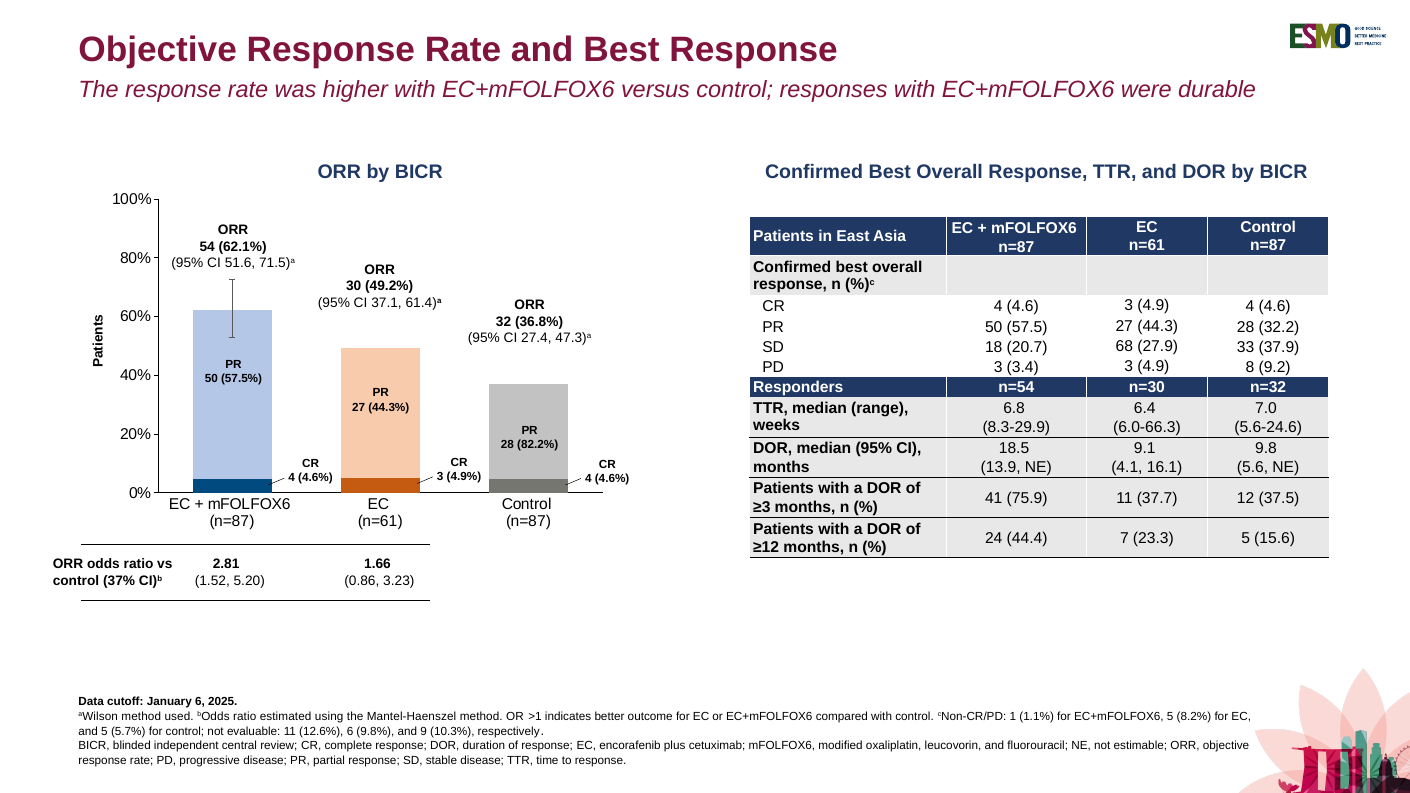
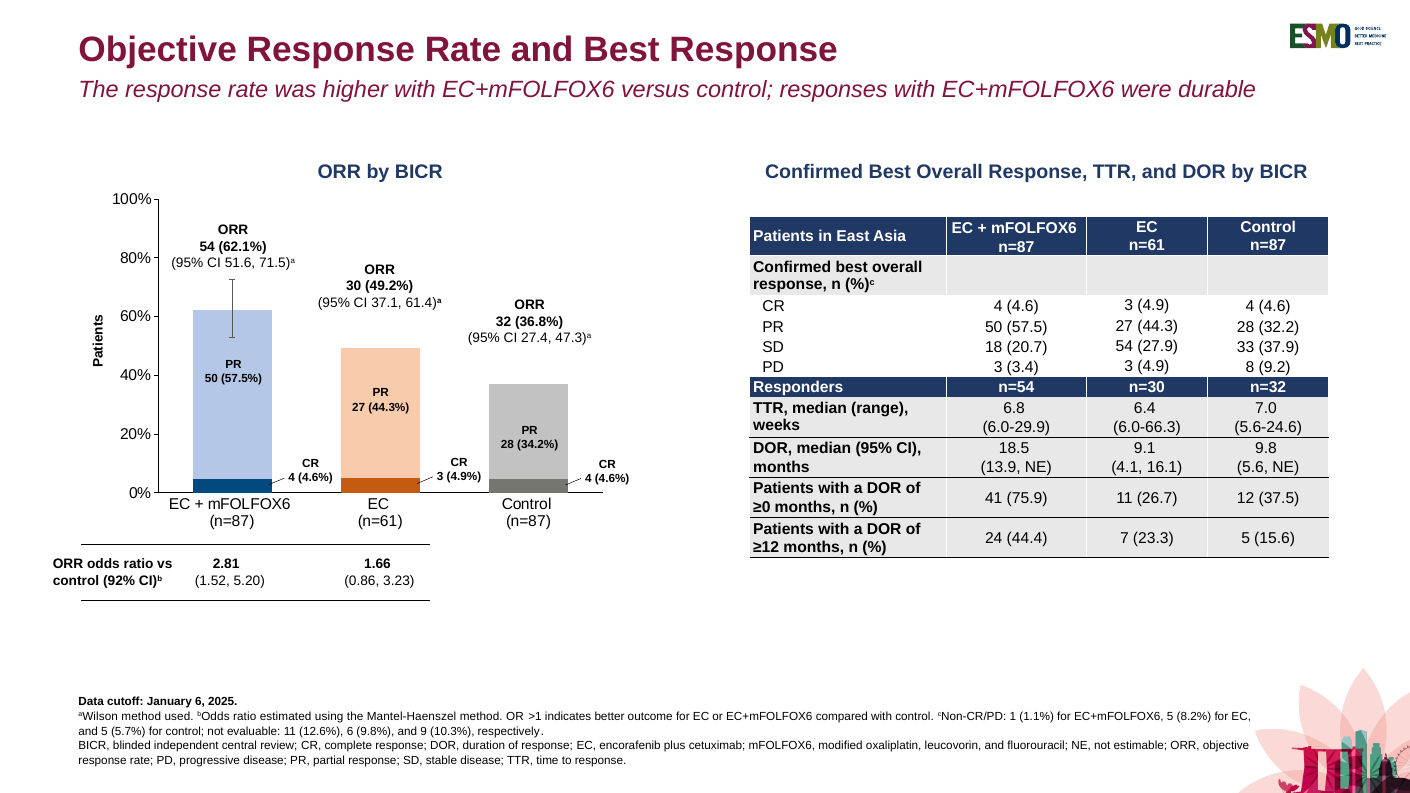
20.7 68: 68 -> 54
8.3-29.9: 8.3-29.9 -> 6.0-29.9
82.2%: 82.2% -> 34.2%
37.7: 37.7 -> 26.7
≥3: ≥3 -> ≥0
37%: 37% -> 92%
